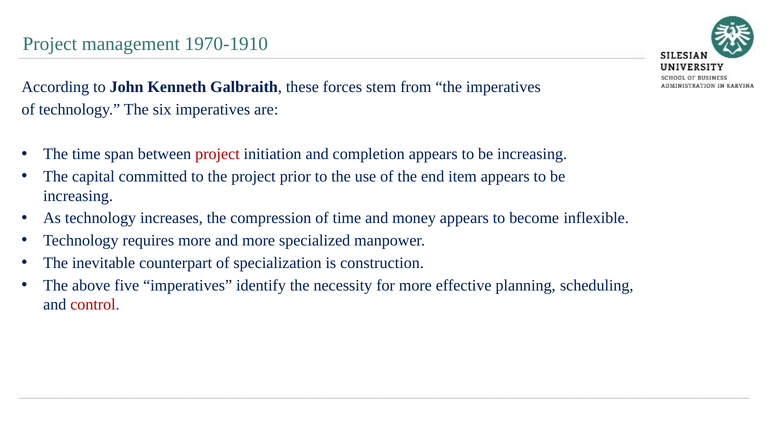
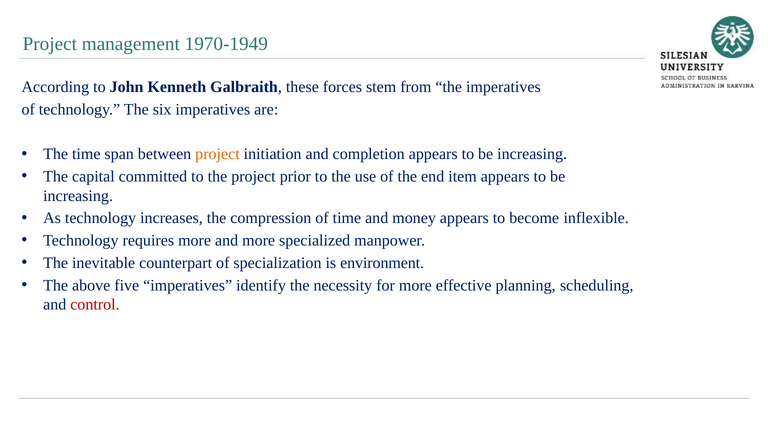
1970-1910: 1970-1910 -> 1970-1949
project at (217, 154) colour: red -> orange
construction: construction -> environment
